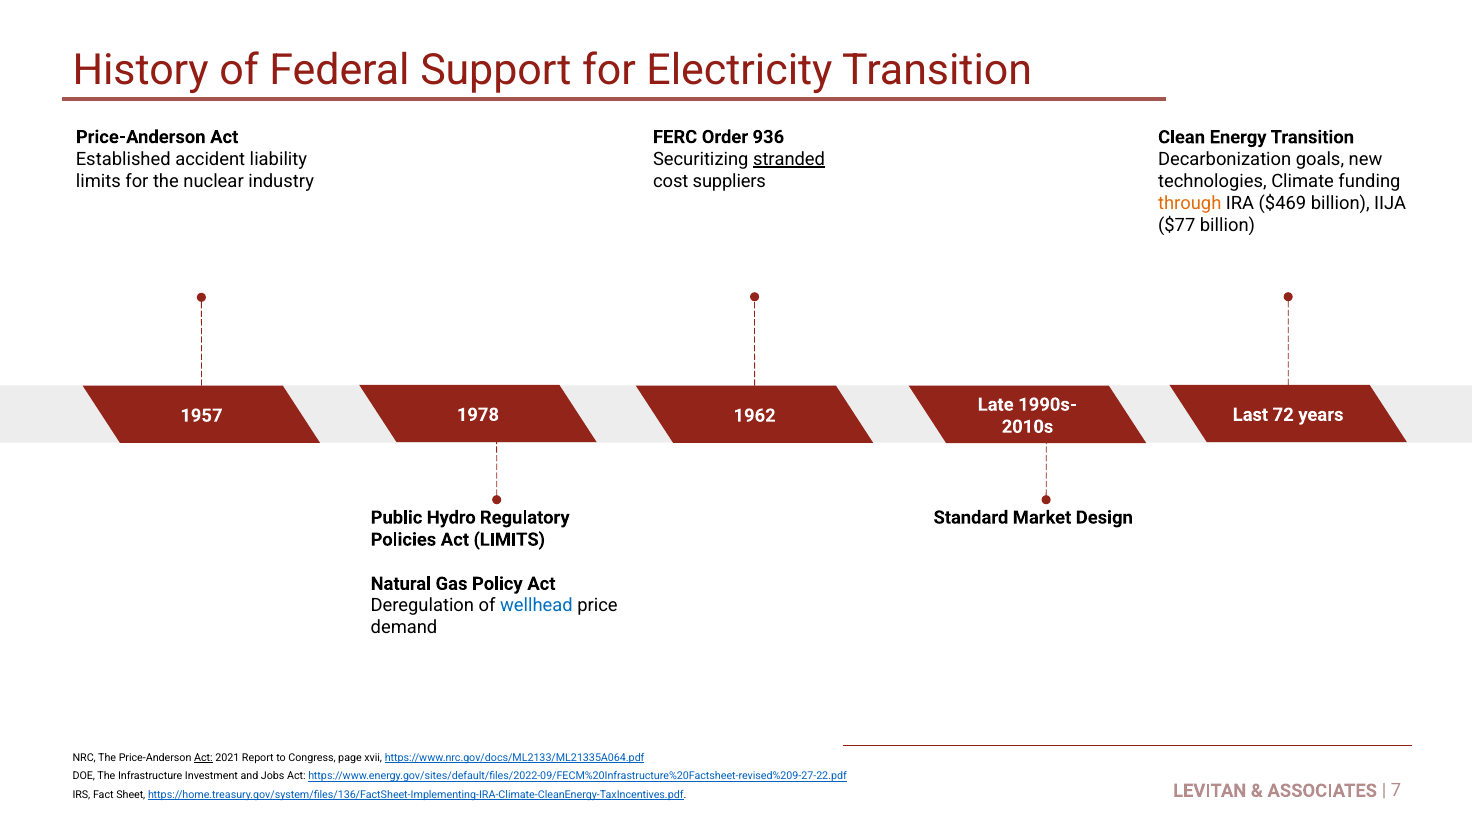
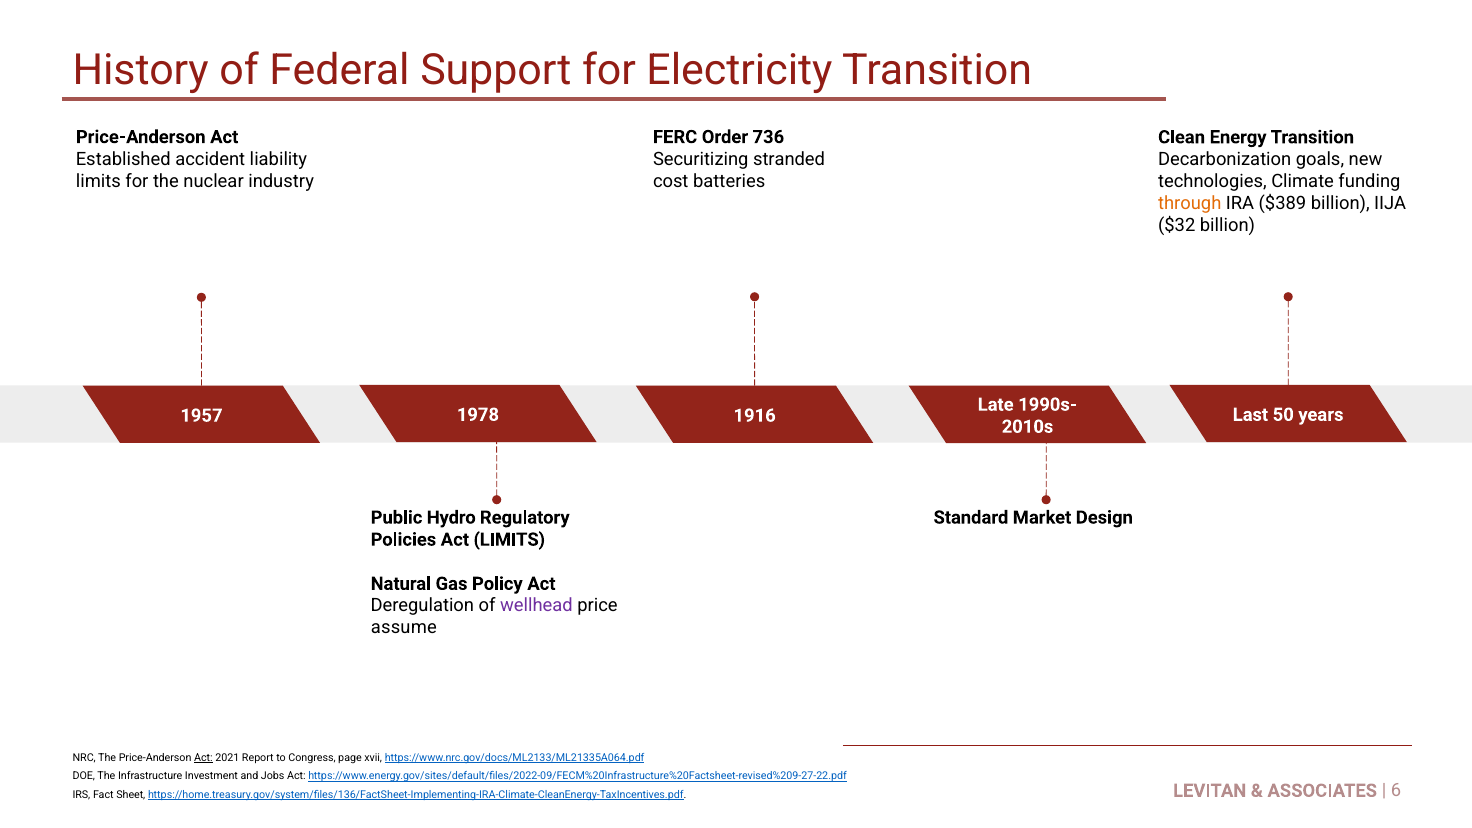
936: 936 -> 736
stranded underline: present -> none
suppliers: suppliers -> batteries
$469: $469 -> $389
$77: $77 -> $32
72: 72 -> 50
1962: 1962 -> 1916
wellhead colour: blue -> purple
demand: demand -> assume
7: 7 -> 6
